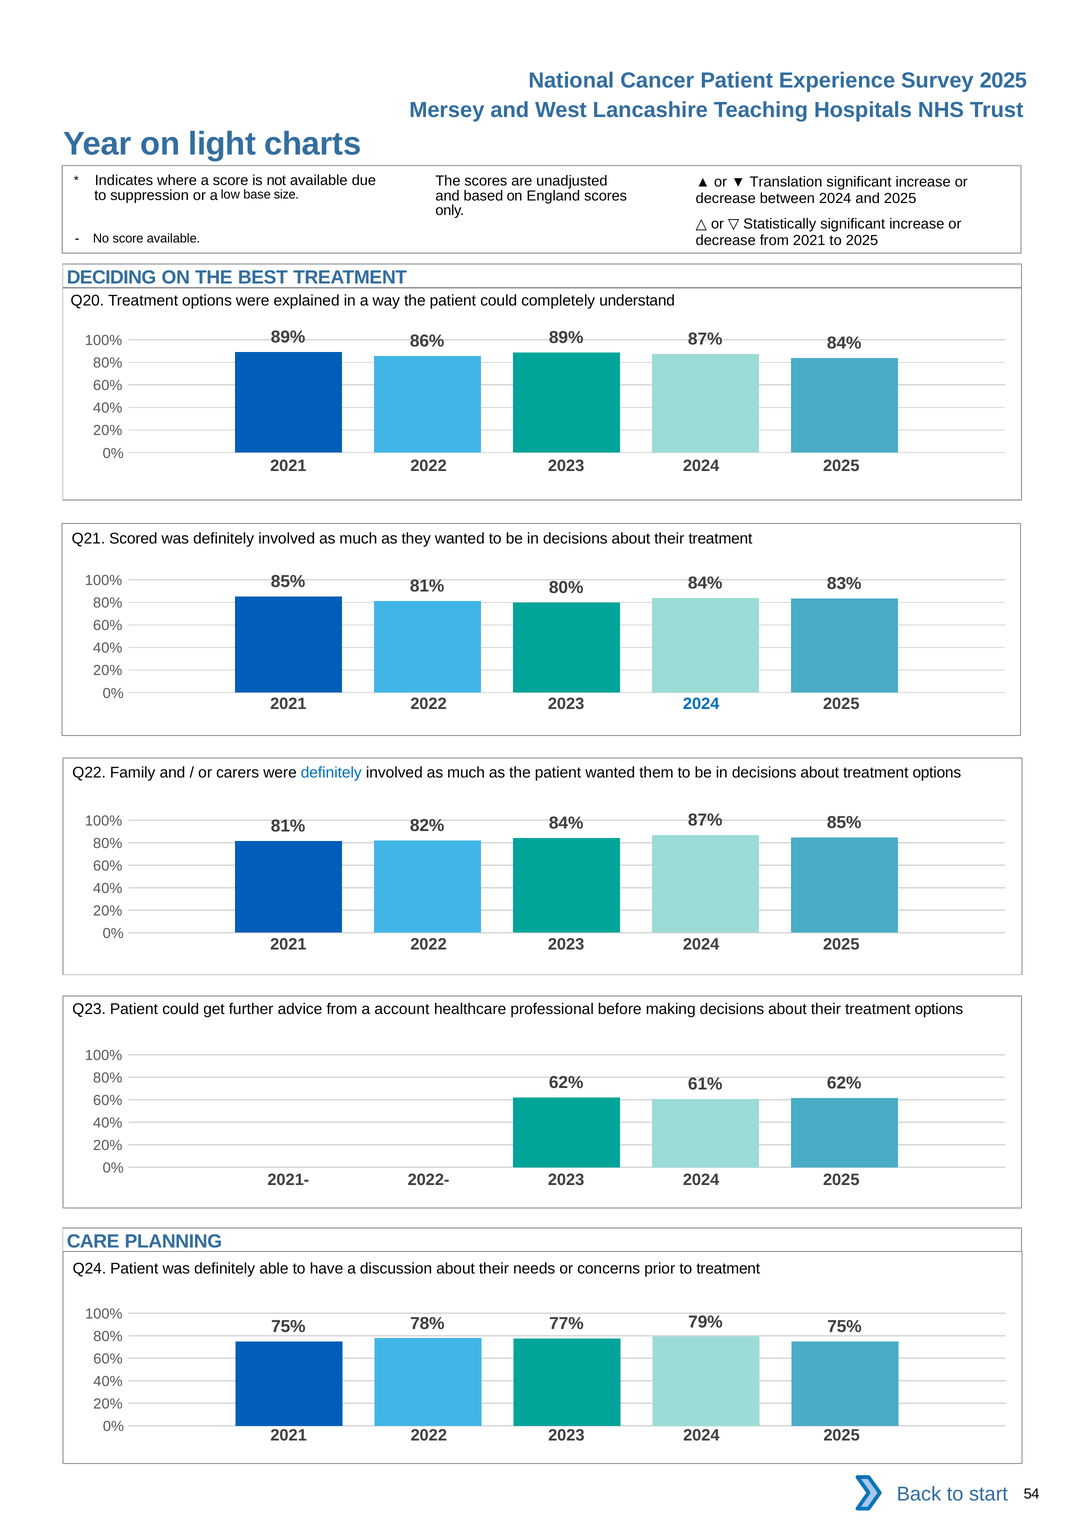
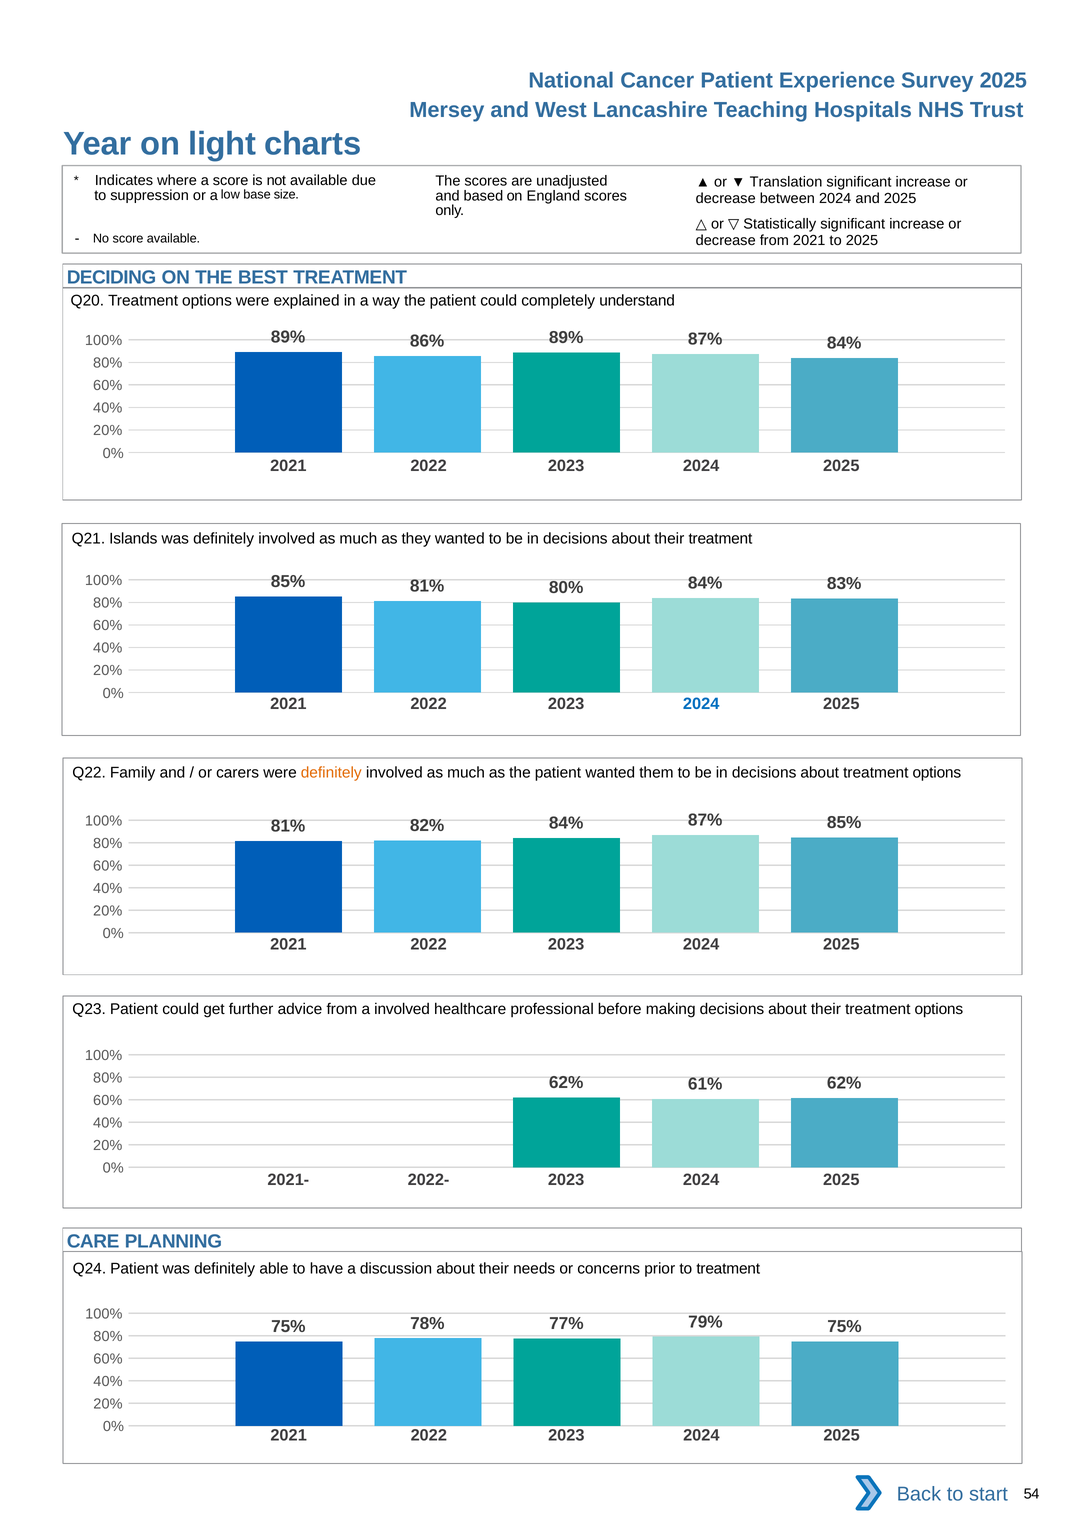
Scored: Scored -> Islands
definitely at (331, 772) colour: blue -> orange
a account: account -> involved
